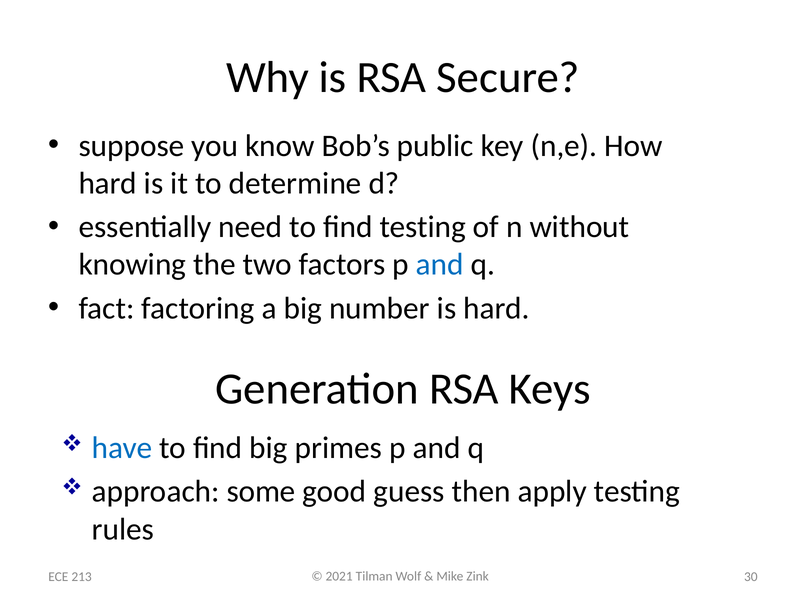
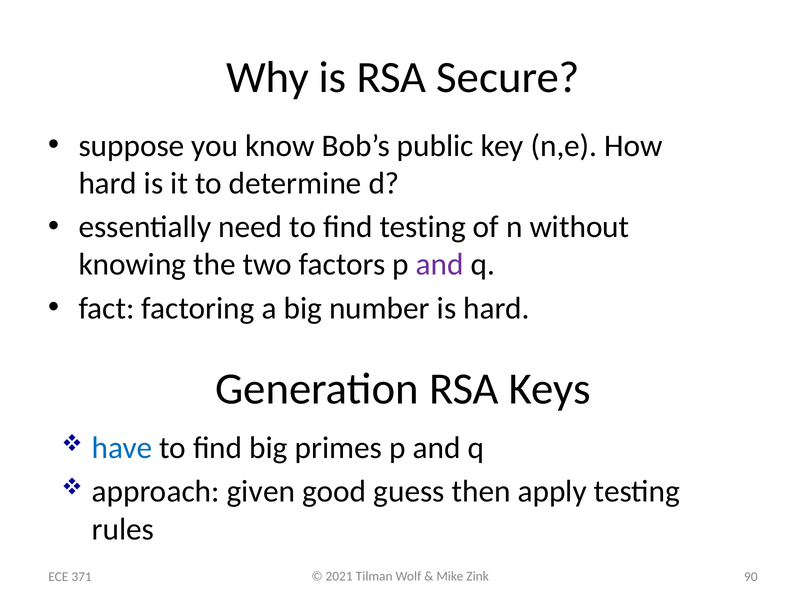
and at (440, 265) colour: blue -> purple
some: some -> given
30: 30 -> 90
213: 213 -> 371
